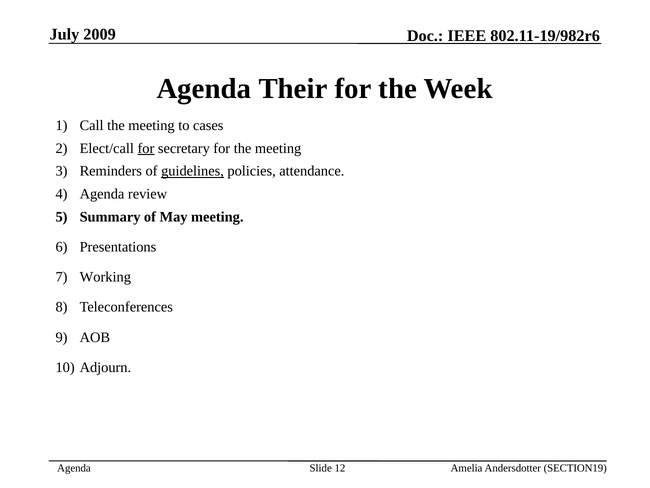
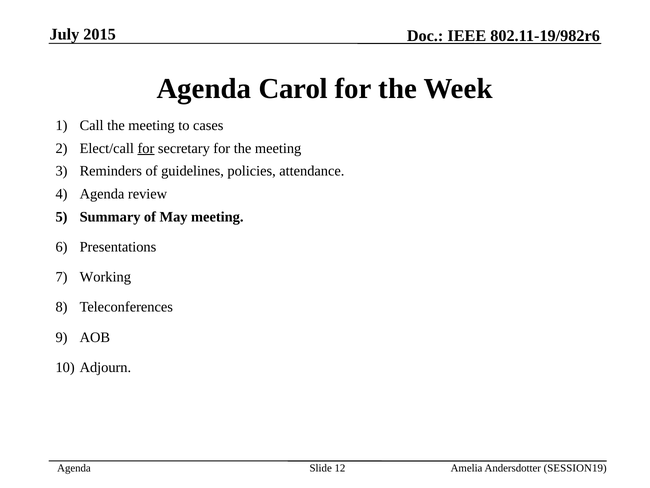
2009: 2009 -> 2015
Their: Their -> Carol
guidelines underline: present -> none
SECTION19: SECTION19 -> SESSION19
